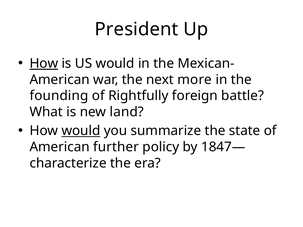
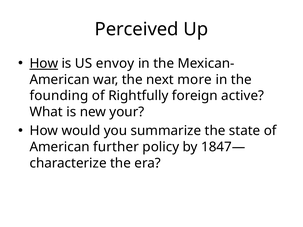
President: President -> Perceived
US would: would -> envoy
battle: battle -> active
land: land -> your
would at (81, 131) underline: present -> none
